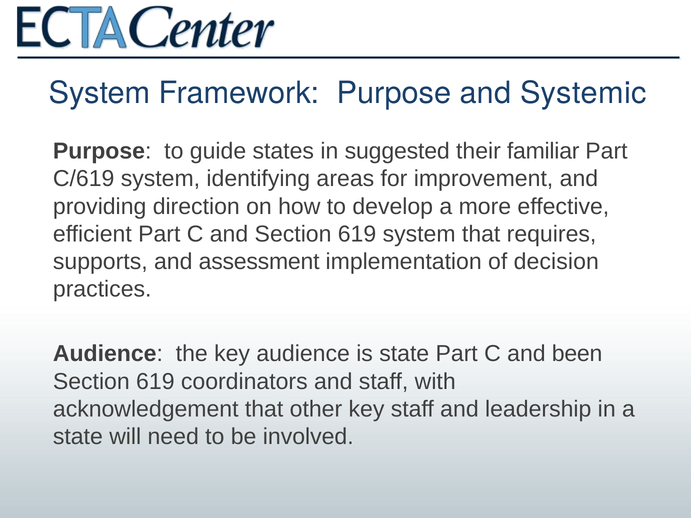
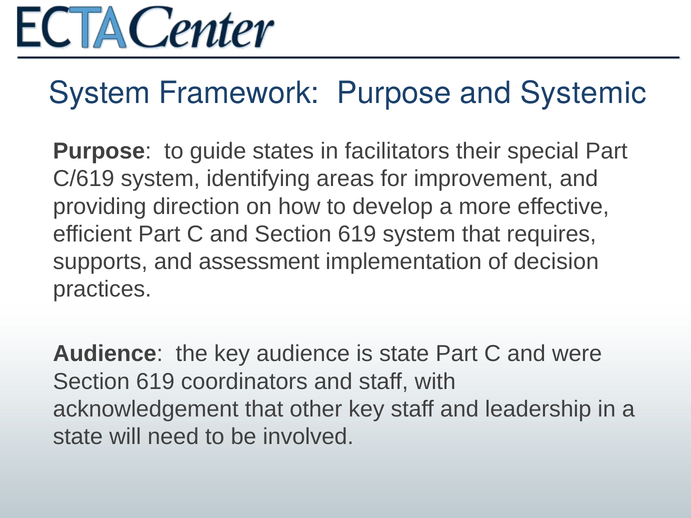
suggested: suggested -> facilitators
familiar: familiar -> special
been: been -> were
